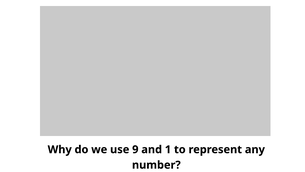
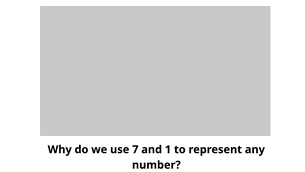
9: 9 -> 7
